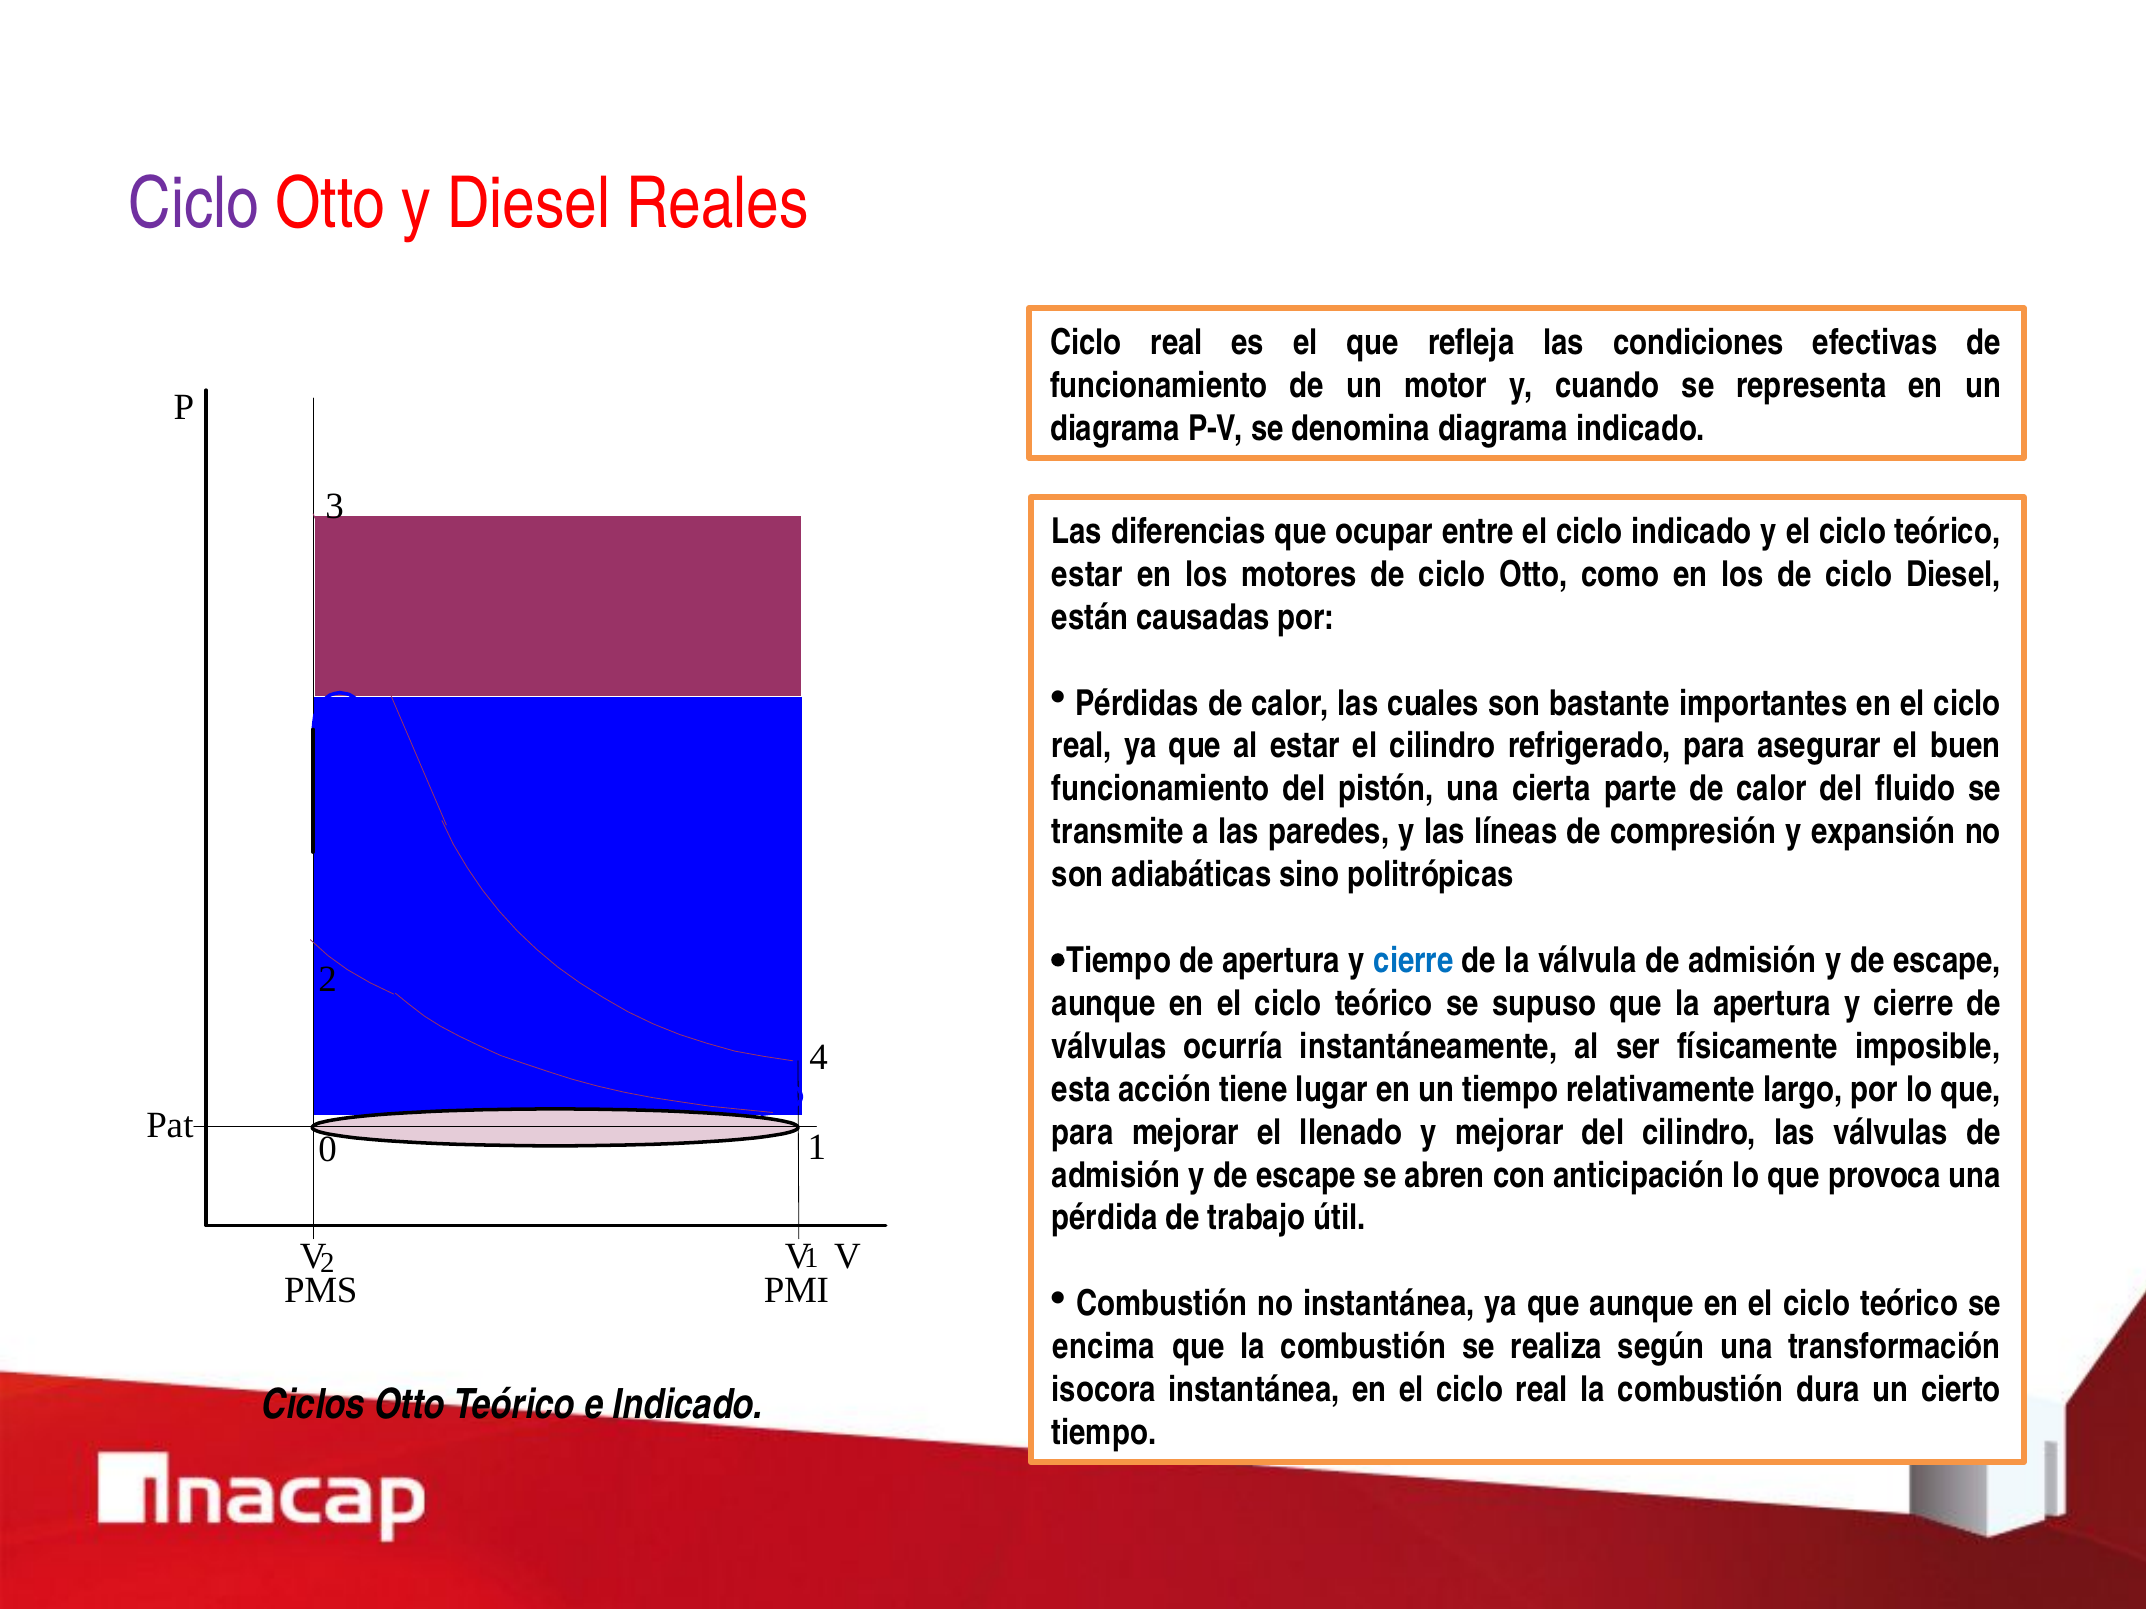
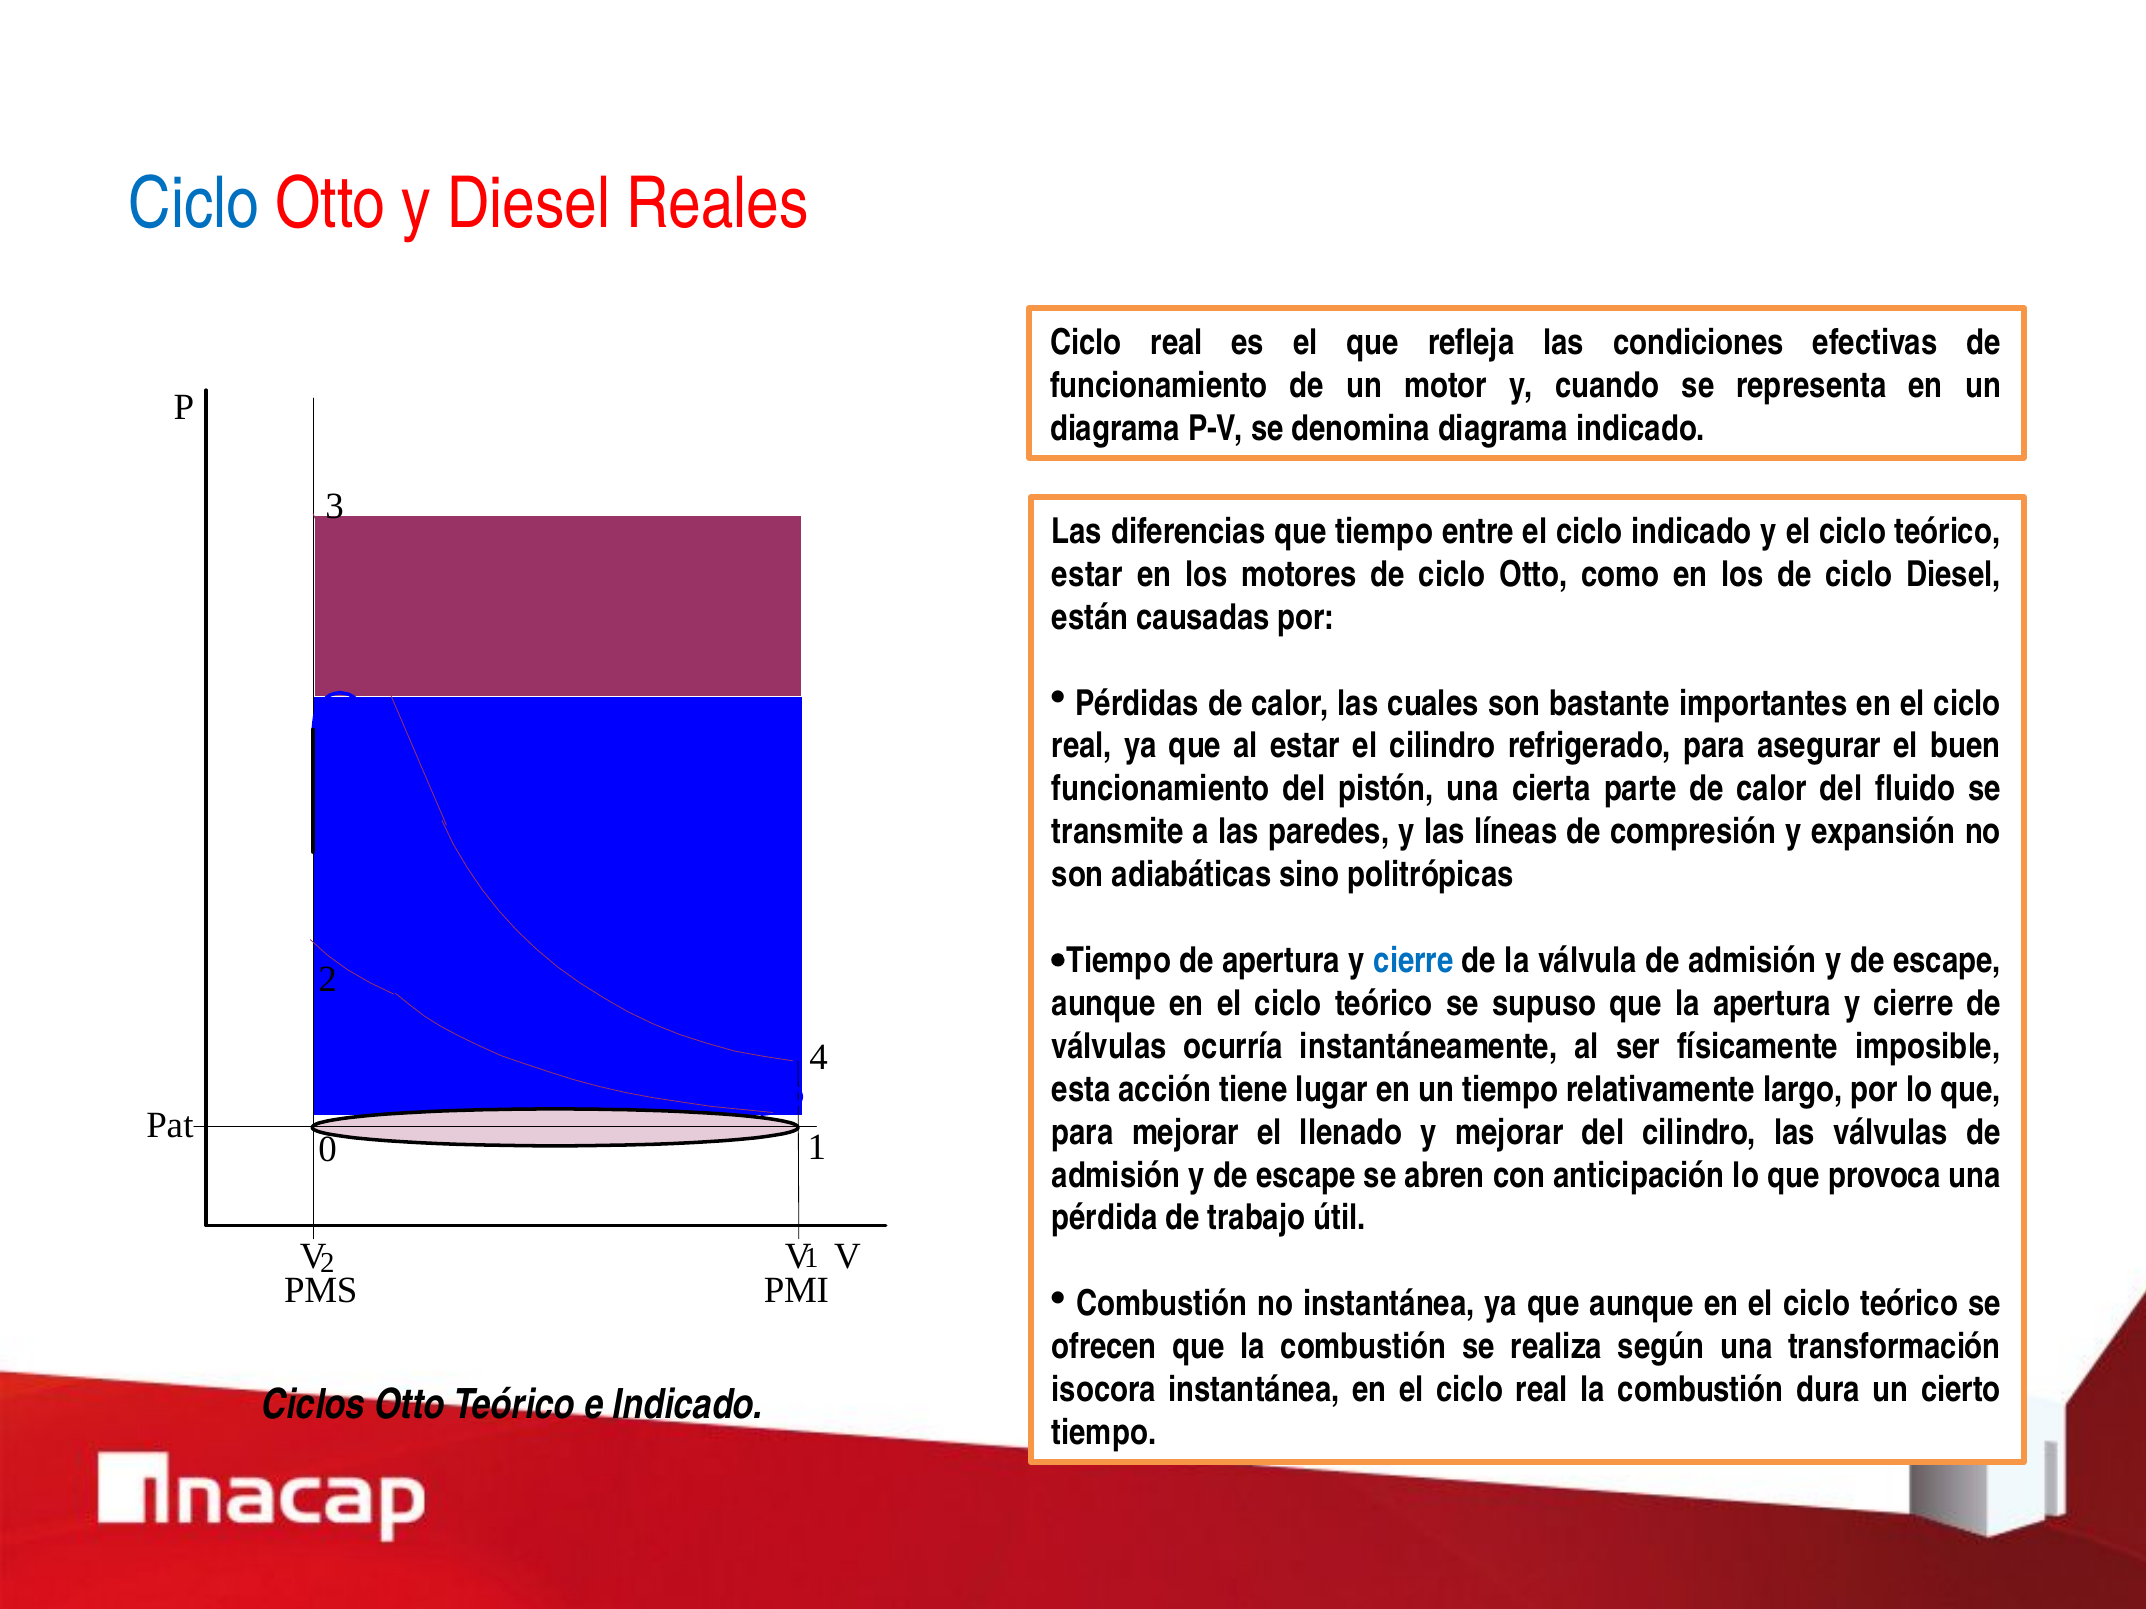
Ciclo at (194, 204) colour: purple -> blue
que ocupar: ocupar -> tiempo
encima: encima -> ofrecen
